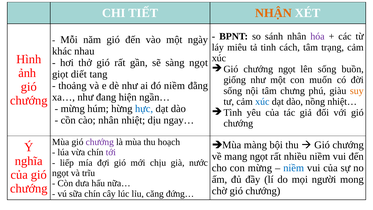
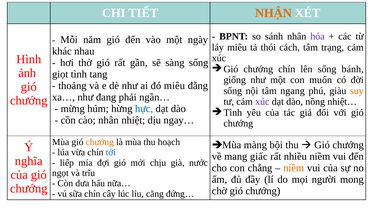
tinh: tinh -> thói
sàng ngọt: ngọt -> sống
chướng ngọt: ngọt -> chín
buồn: buồn -> bánh
diết: diết -> tình
đó niềm: niềm -> miêu
chưng: chưng -> ngang
hiện: hiện -> phải
xúc at (262, 102) colour: blue -> purple
chướng at (100, 142) colour: purple -> orange
tới colour: purple -> blue
mang ngọt: ngọt -> giấc
con mừng: mừng -> chẳng
niềm at (294, 168) colour: blue -> orange
